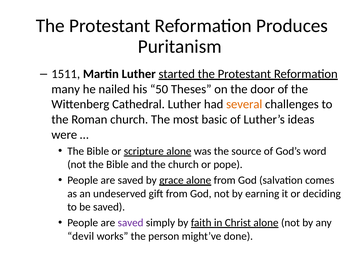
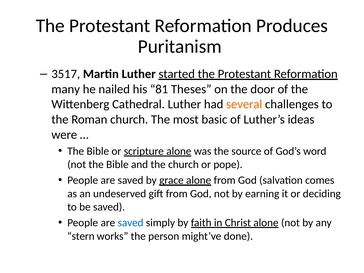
1511: 1511 -> 3517
50: 50 -> 81
saved at (131, 223) colour: purple -> blue
devil: devil -> stern
